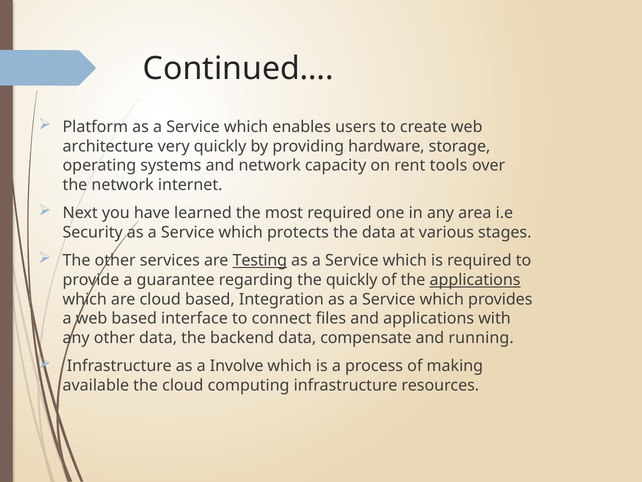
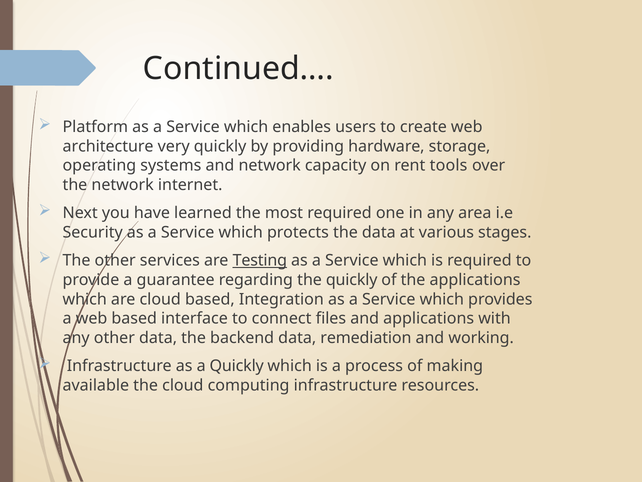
applications at (475, 280) underline: present -> none
compensate: compensate -> remediation
running: running -> working
a Involve: Involve -> Quickly
